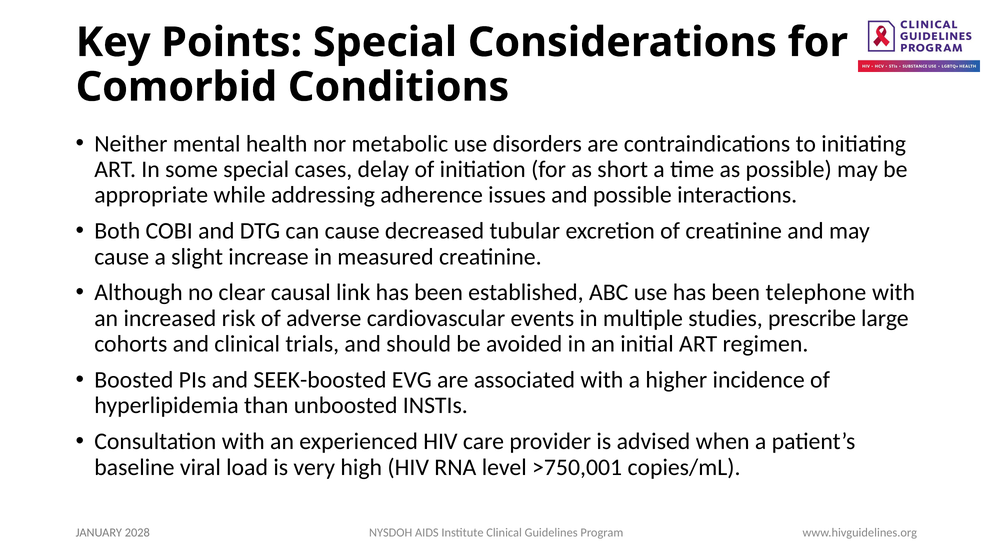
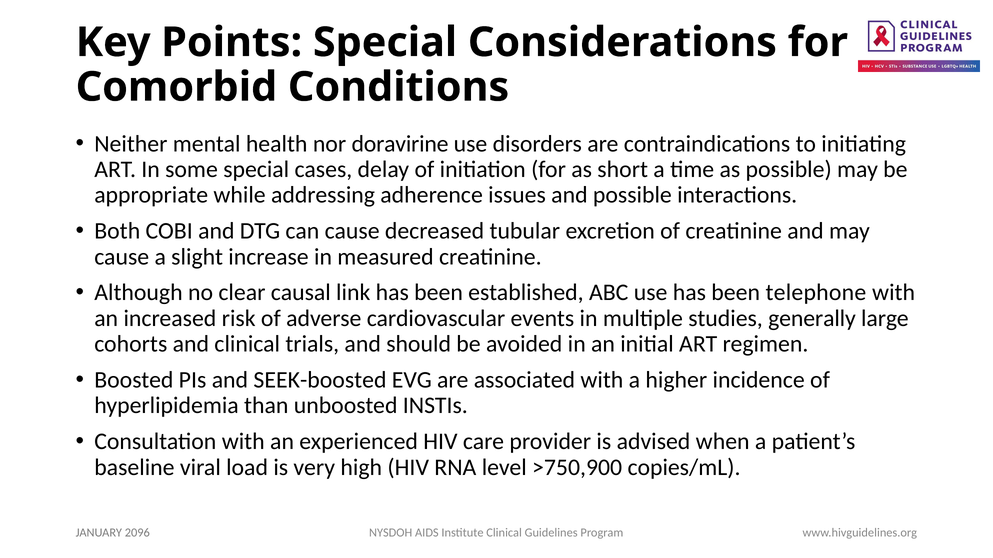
metabolic: metabolic -> doravirine
prescribe: prescribe -> generally
>750,001: >750,001 -> >750,900
2028: 2028 -> 2096
